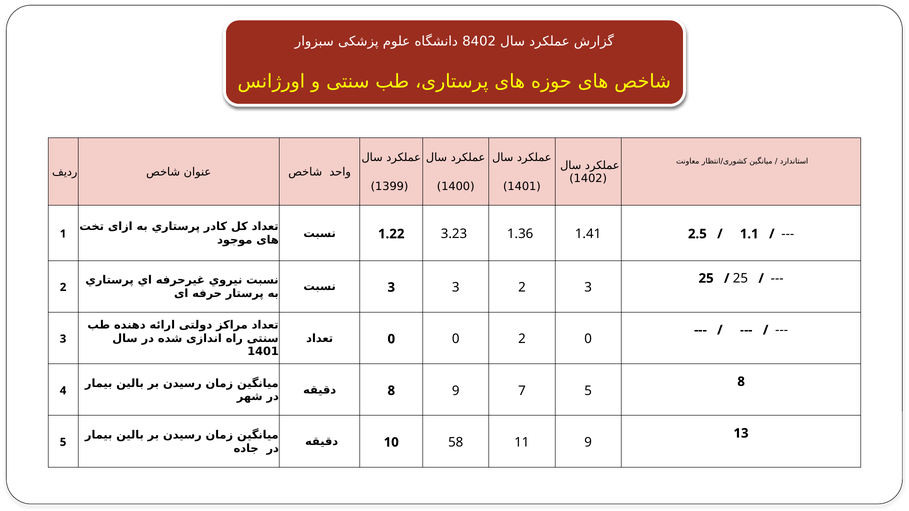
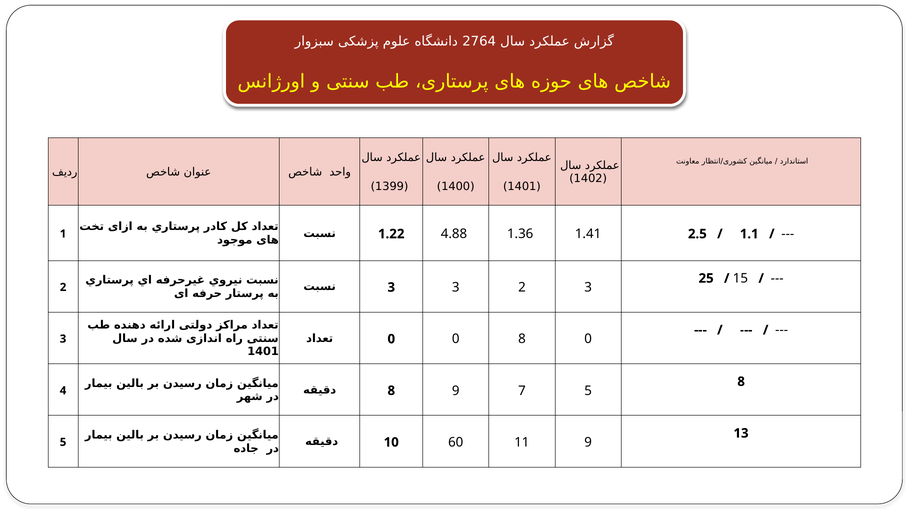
8402: 8402 -> 2764
3.23: 3.23 -> 4.88
25 at (740, 278): 25 -> 15
0 2: 2 -> 8
58: 58 -> 60
